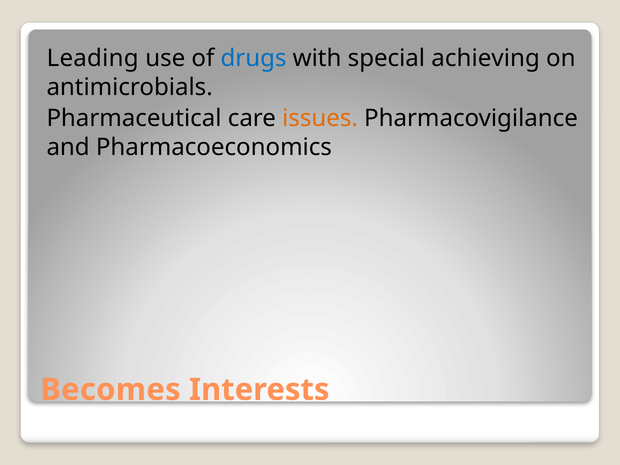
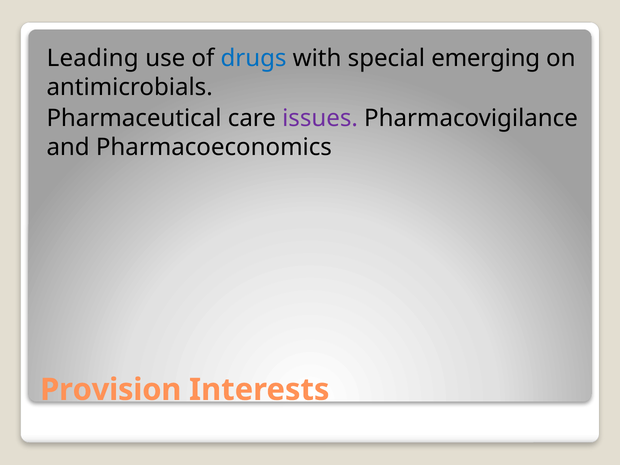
achieving: achieving -> emerging
issues colour: orange -> purple
Becomes: Becomes -> Provision
